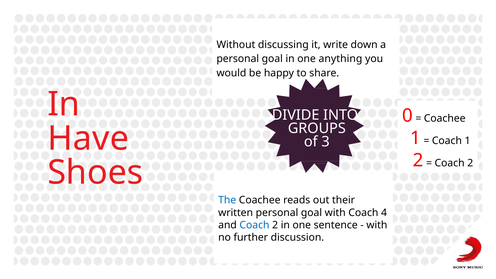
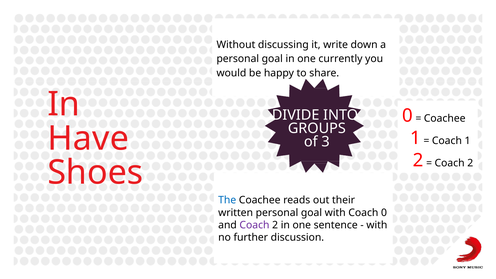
anything: anything -> currently
Coach 4: 4 -> 0
Coach at (254, 225) colour: blue -> purple
